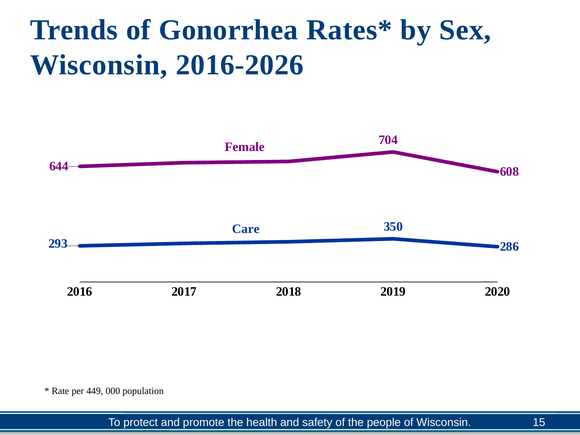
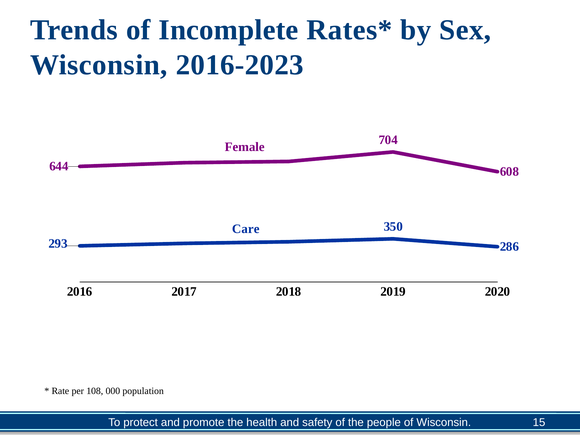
Gonorrhea: Gonorrhea -> Incomplete
2016-2026: 2016-2026 -> 2016-2023
449: 449 -> 108
